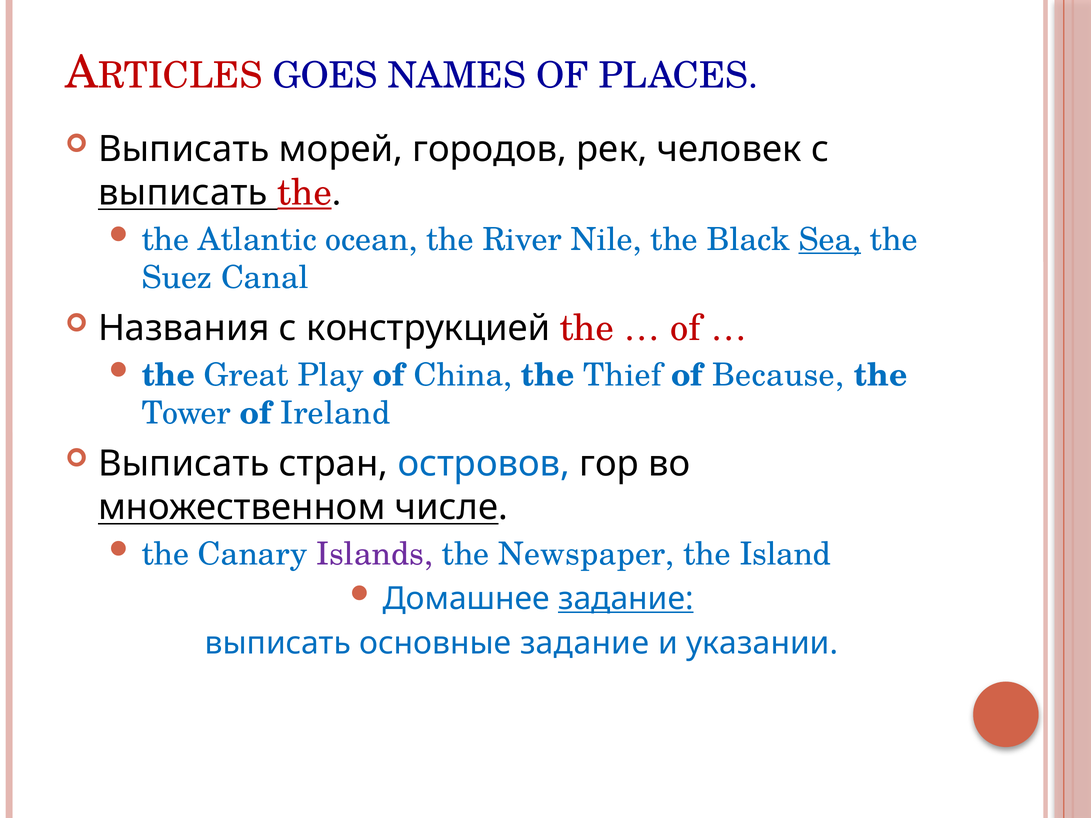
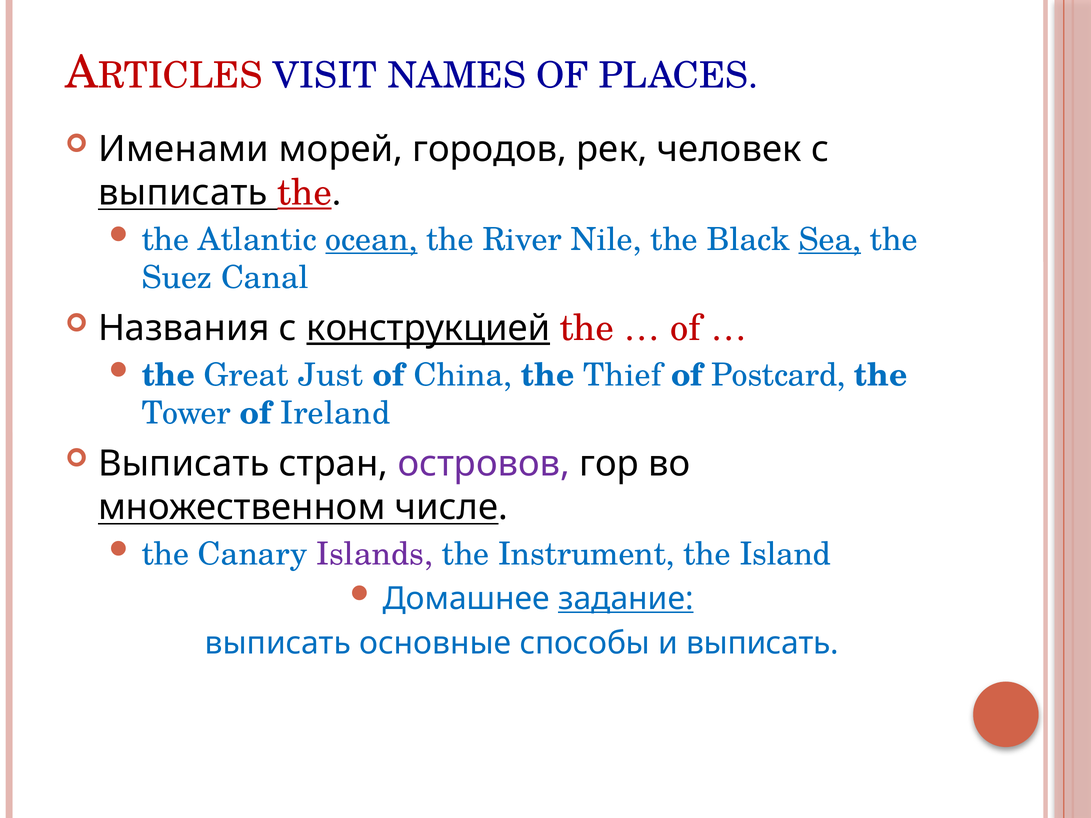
GOES: GOES -> VISIT
Выписать at (184, 149): Выписать -> Именами
ocean underline: none -> present
конструкцией underline: none -> present
Play: Play -> Just
Because: Because -> Postcard
островов colour: blue -> purple
Newspaper: Newspaper -> Instrument
основные задание: задание -> способы
и указании: указании -> выписать
